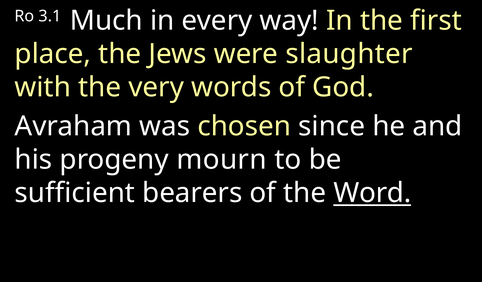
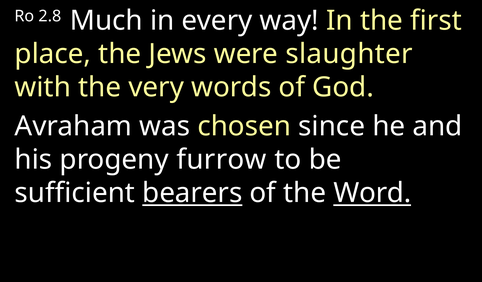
3.1: 3.1 -> 2.8
mourn: mourn -> furrow
bearers underline: none -> present
